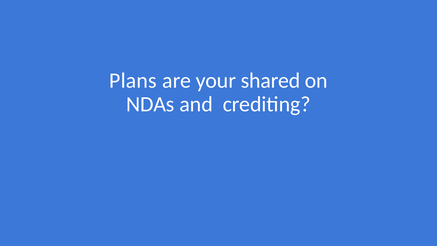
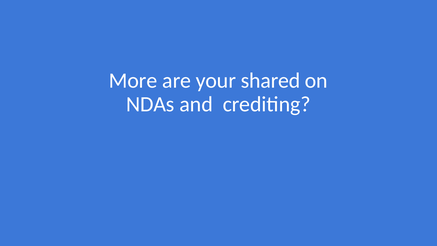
Plans: Plans -> More
